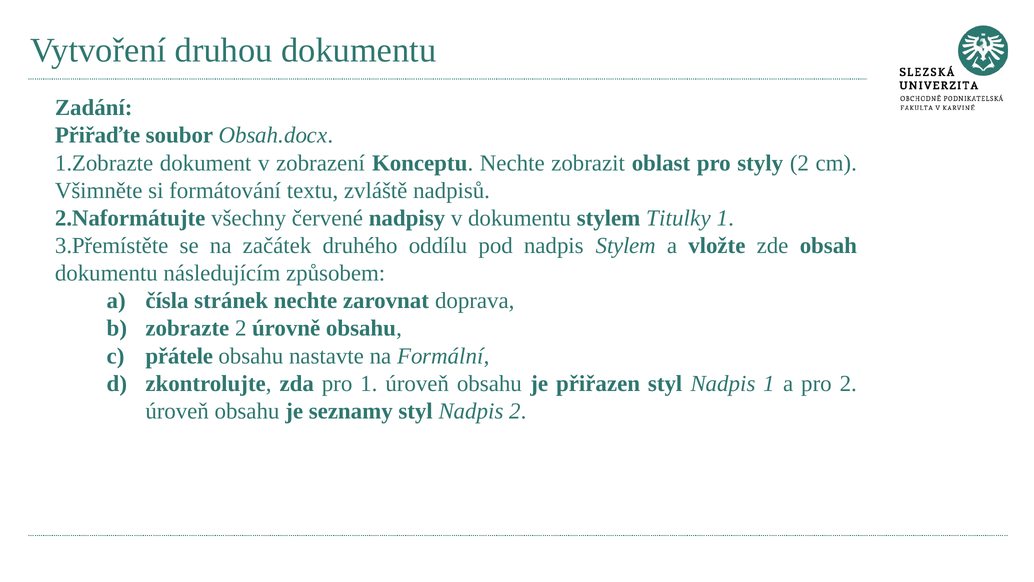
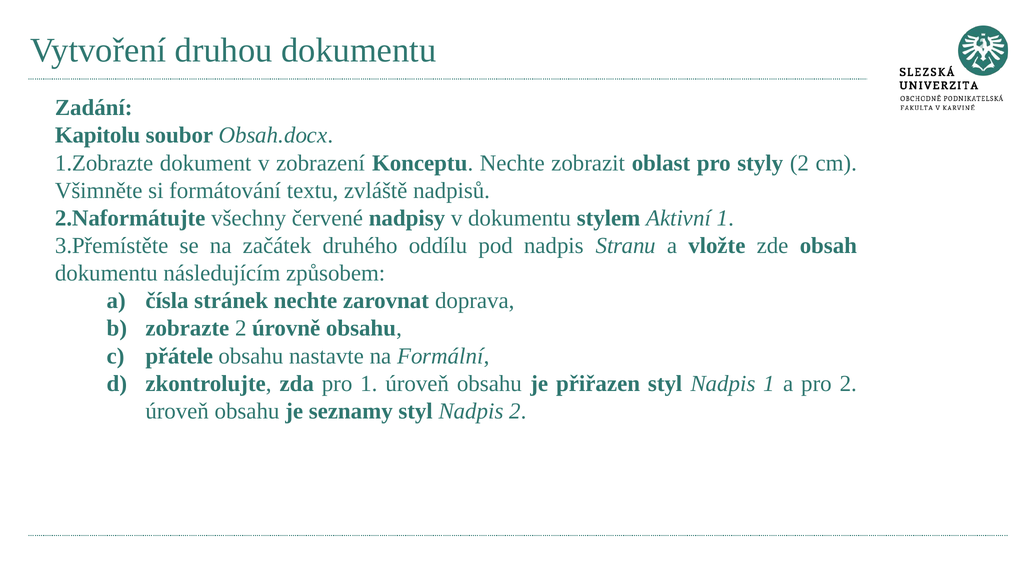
Přiřaďte: Přiřaďte -> Kapitolu
Titulky: Titulky -> Aktivní
nadpis Stylem: Stylem -> Stranu
